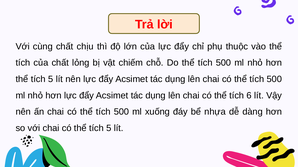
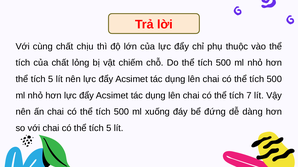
6: 6 -> 7
nhựa: nhựa -> đứng
